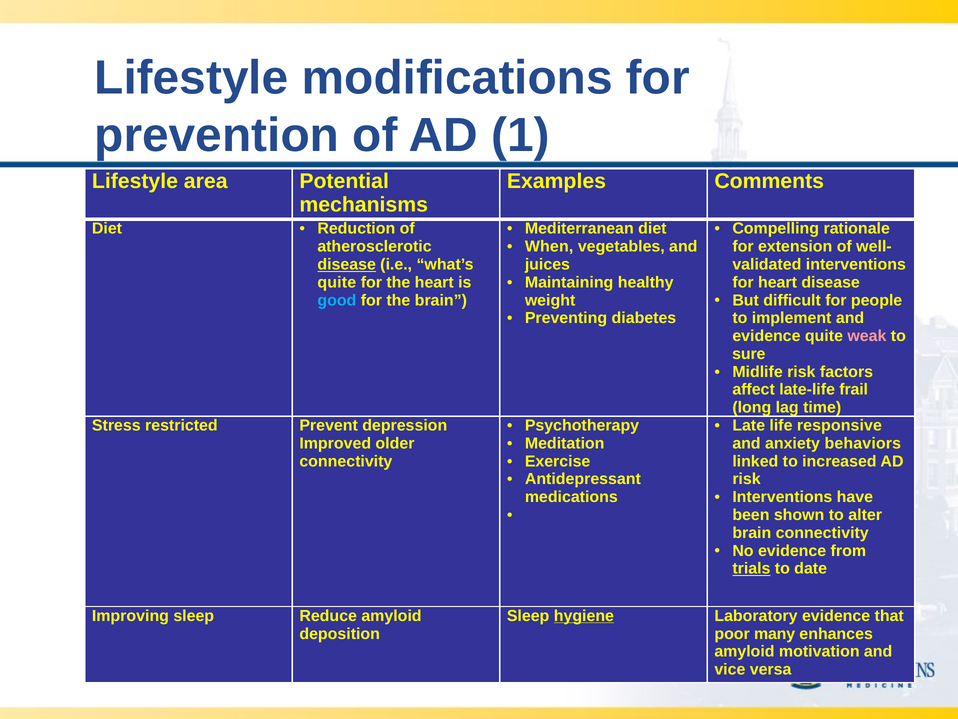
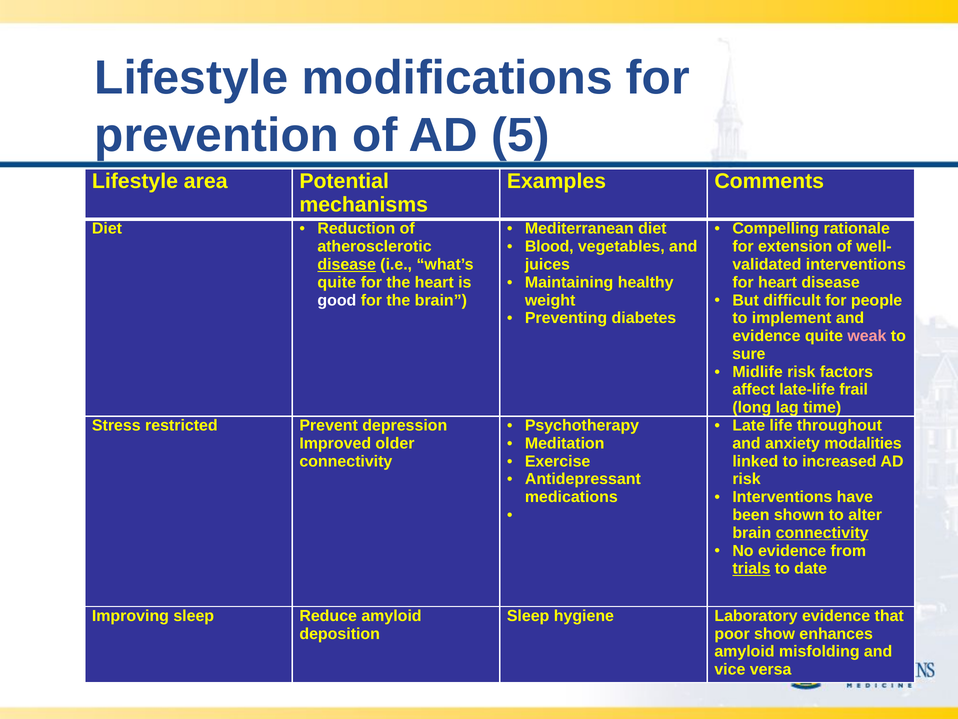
1: 1 -> 5
When: When -> Blood
good colour: light blue -> white
responsive: responsive -> throughout
behaviors: behaviors -> modalities
connectivity at (822, 532) underline: none -> present
hygiene underline: present -> none
many: many -> show
motivation: motivation -> misfolding
